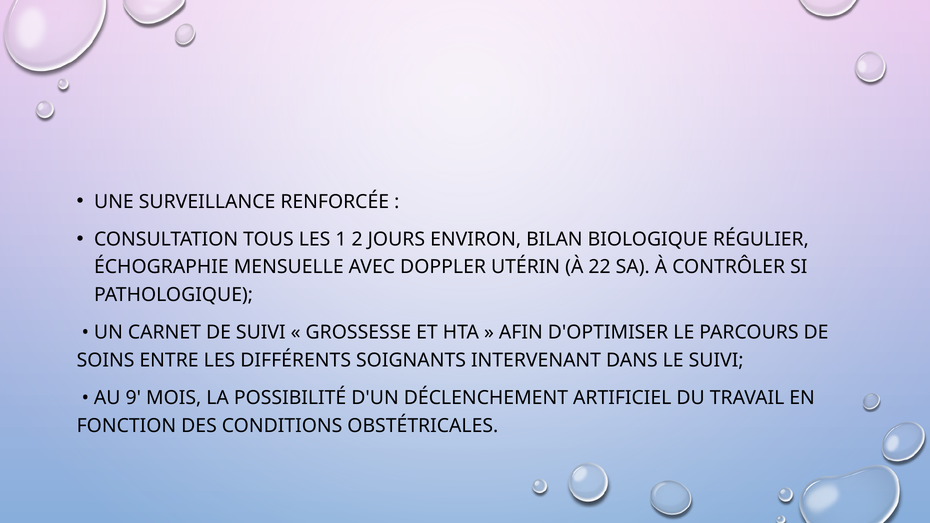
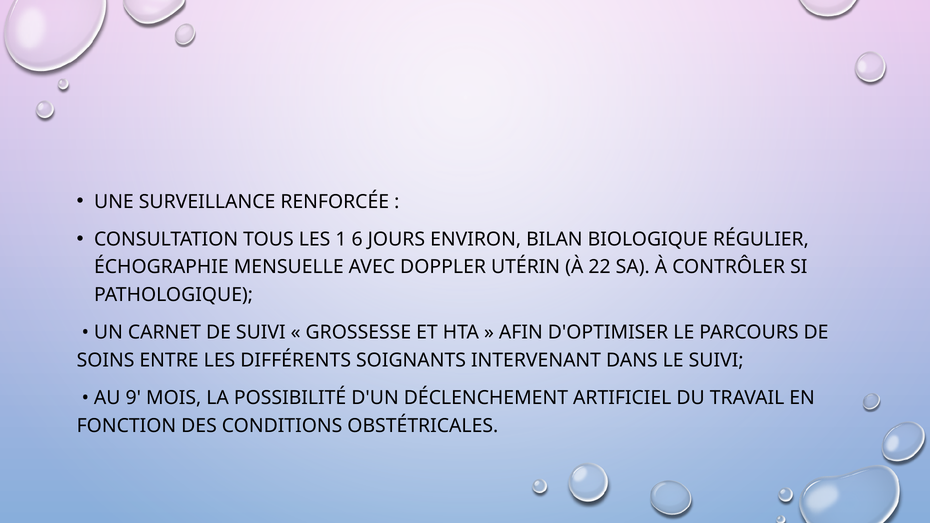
2: 2 -> 6
